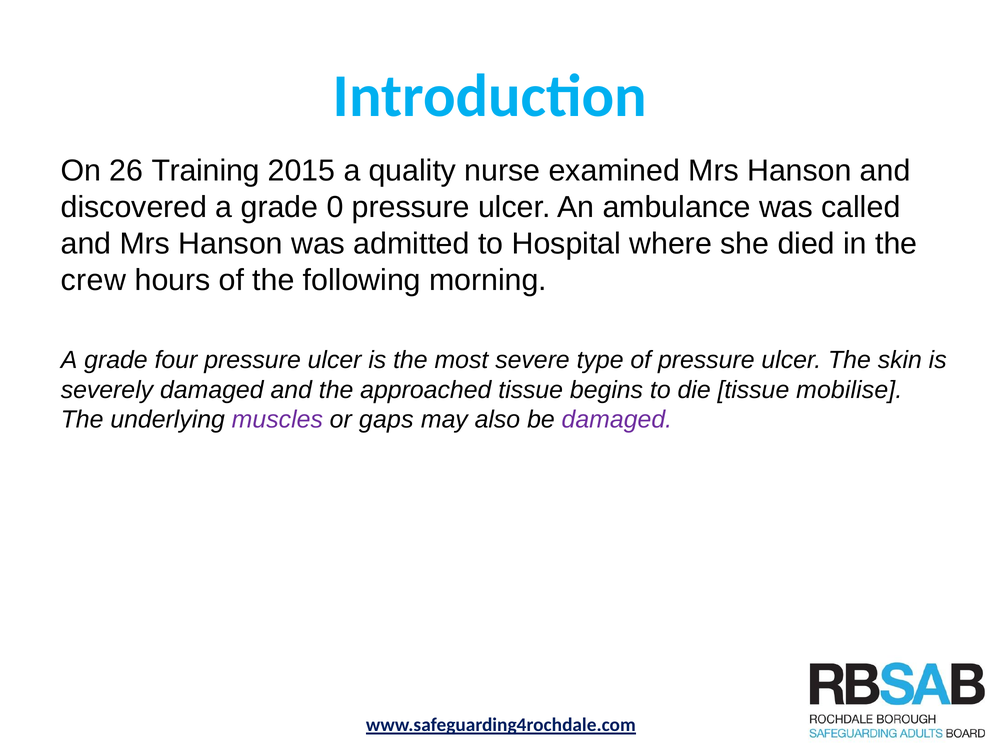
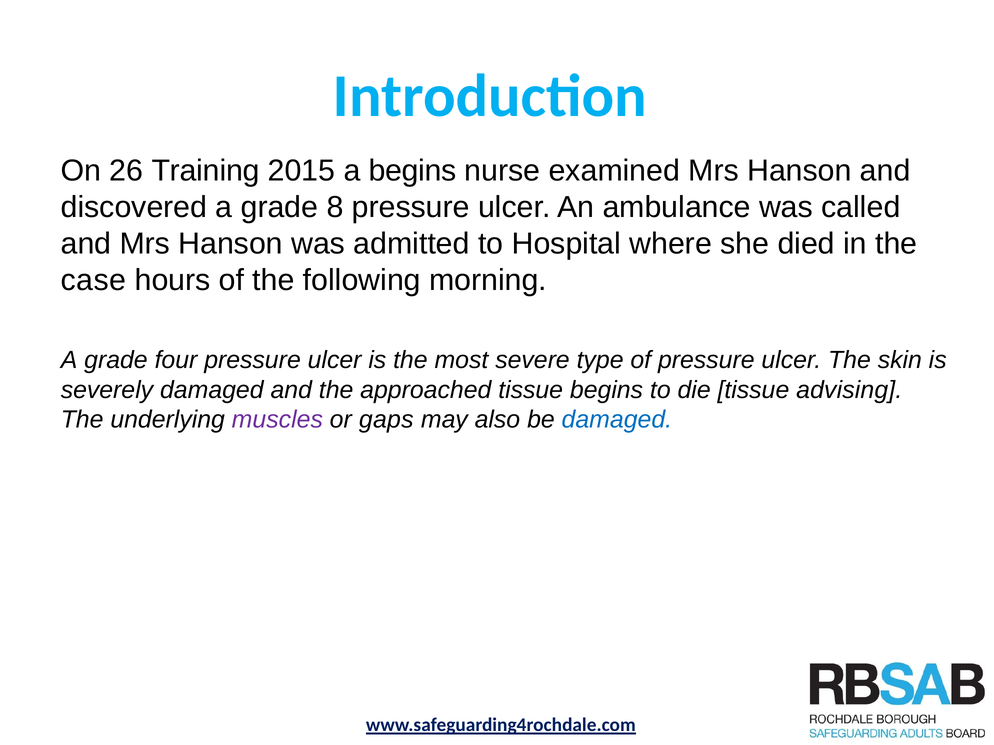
a quality: quality -> begins
0: 0 -> 8
crew: crew -> case
mobilise: mobilise -> advising
damaged at (617, 420) colour: purple -> blue
